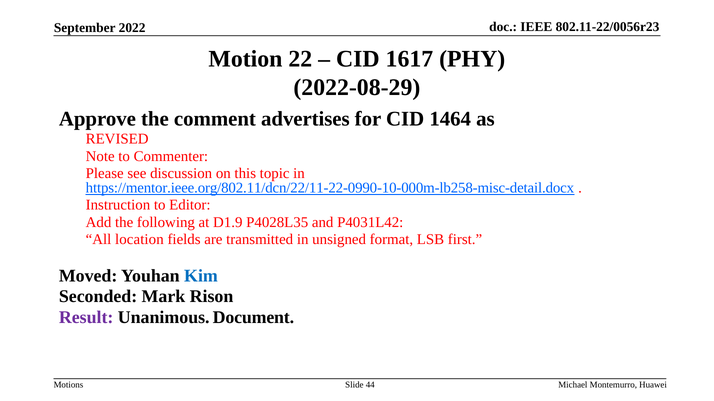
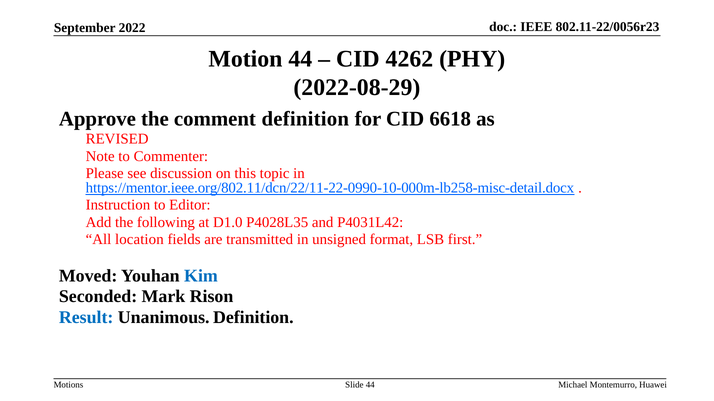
Motion 22: 22 -> 44
1617: 1617 -> 4262
comment advertises: advertises -> definition
1464: 1464 -> 6618
D1.9: D1.9 -> D1.0
Result colour: purple -> blue
Unanimous Document: Document -> Definition
